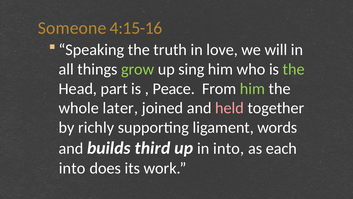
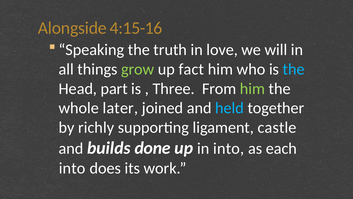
Someone: Someone -> Alongside
sing: sing -> fact
the at (294, 69) colour: light green -> light blue
Peace: Peace -> Three
held colour: pink -> light blue
words: words -> castle
third: third -> done
